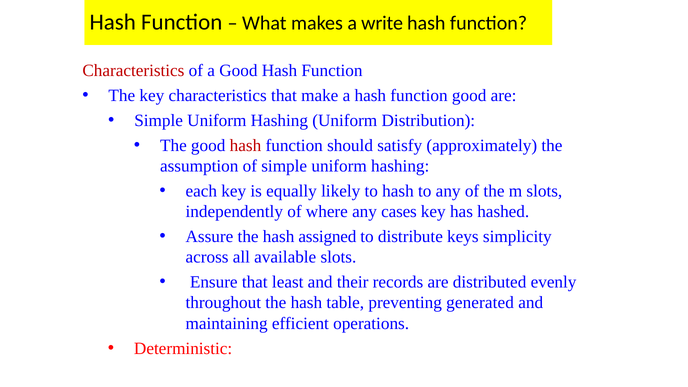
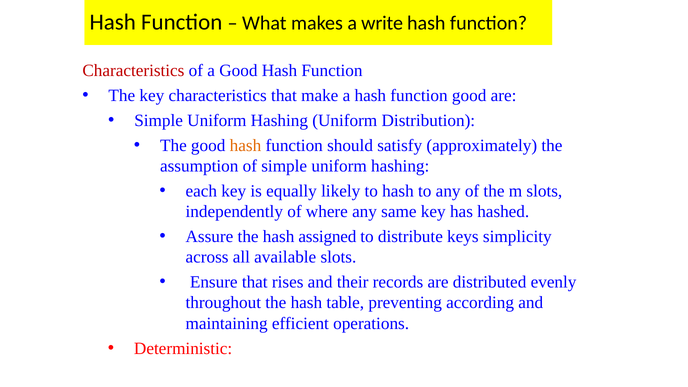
hash at (245, 145) colour: red -> orange
cases: cases -> same
least: least -> rises
generated: generated -> according
